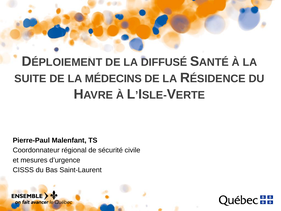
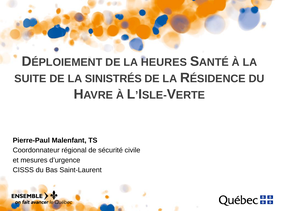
DIFFUSÉ: DIFFUSÉ -> HEURES
MÉDECINS: MÉDECINS -> SINISTRÉS
